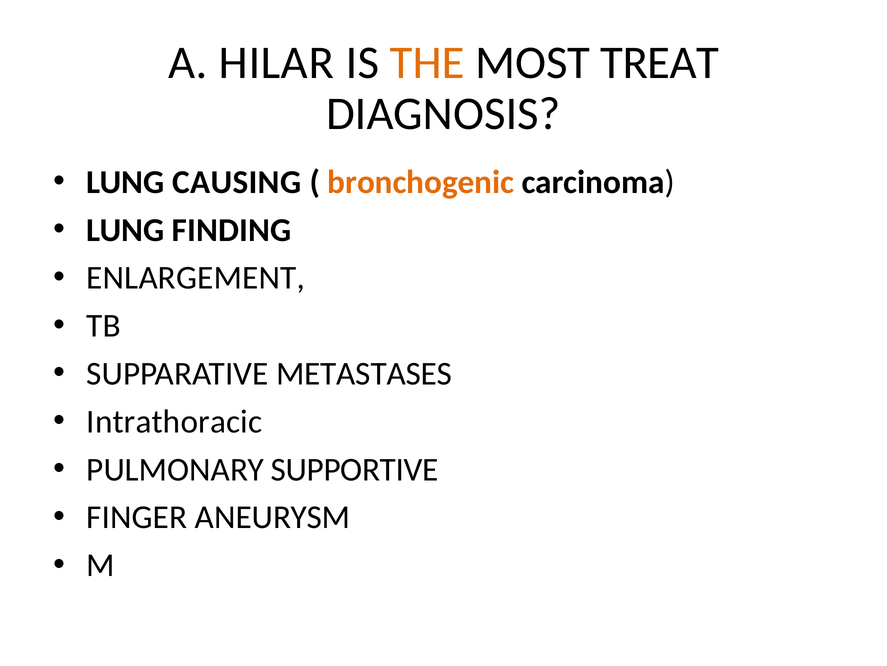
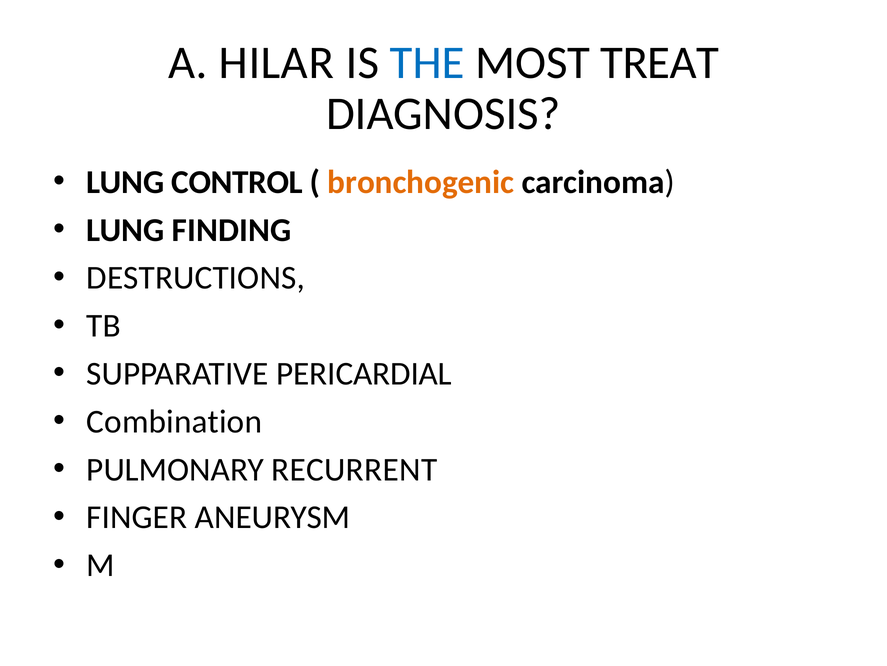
THE colour: orange -> blue
CAUSING: CAUSING -> CONTROL
ENLARGEMENT: ENLARGEMENT -> DESTRUCTIONS
METASTASES: METASTASES -> PERICARDIAL
Intrathoracic: Intrathoracic -> Combination
SUPPORTIVE: SUPPORTIVE -> RECURRENT
